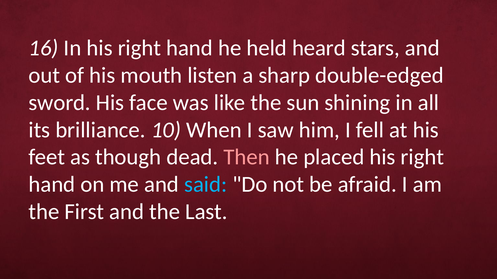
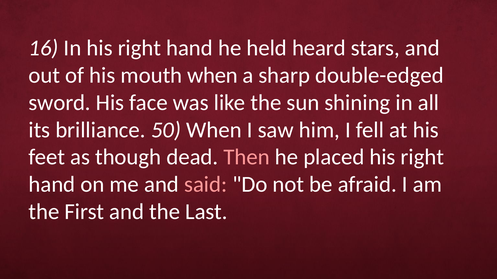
mouth listen: listen -> when
10: 10 -> 50
said colour: light blue -> pink
